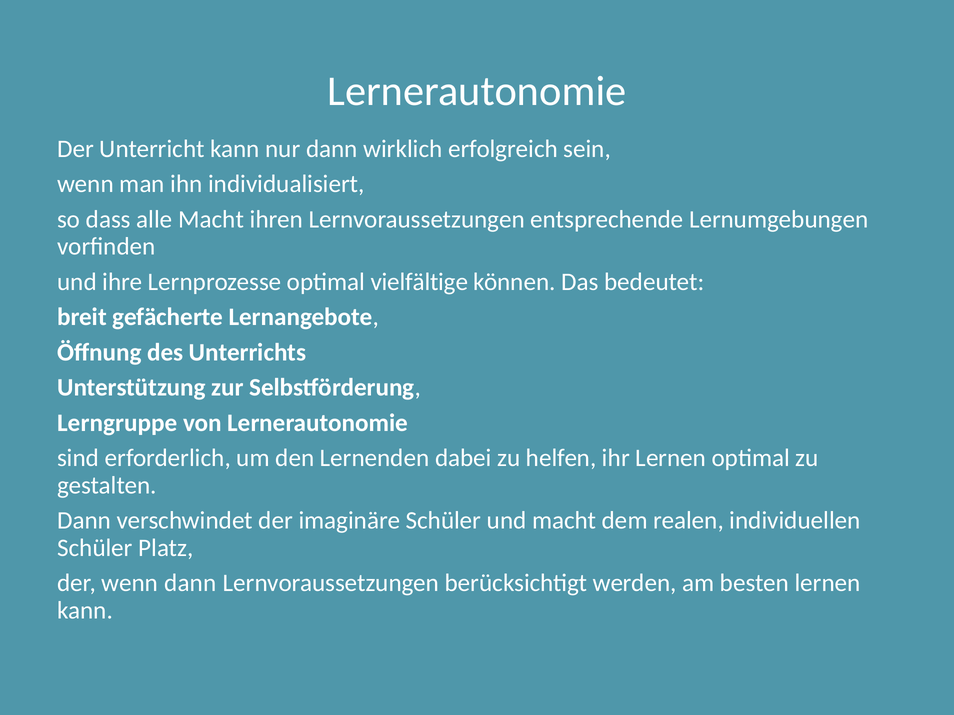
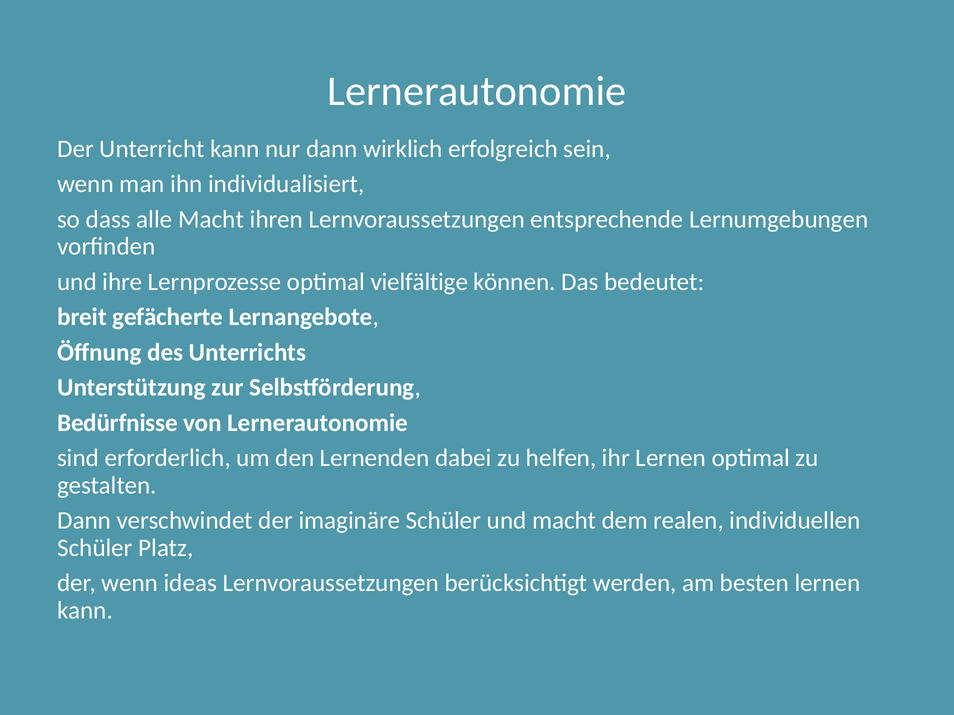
Lerngruppe: Lerngruppe -> Bedürfnisse
wenn dann: dann -> ideas
